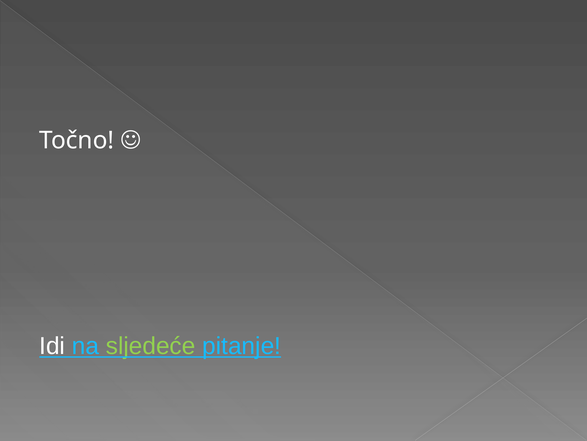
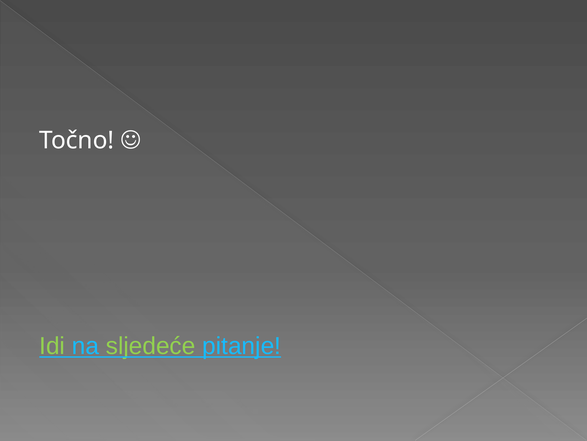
Idi colour: white -> light green
